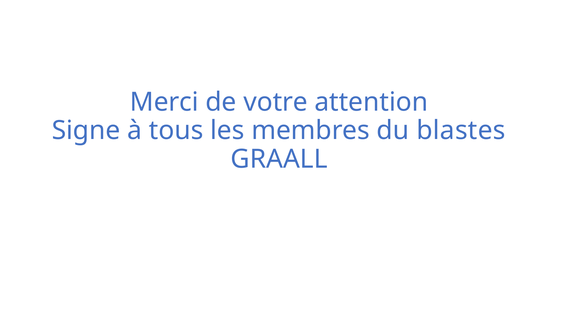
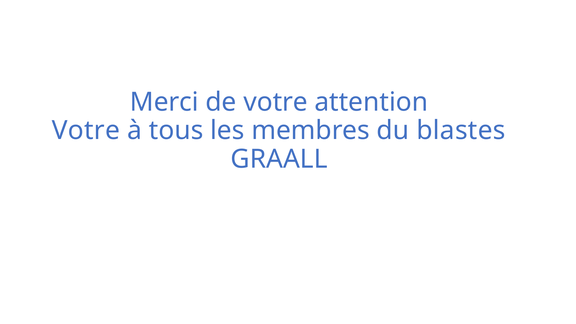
Signe at (86, 131): Signe -> Votre
